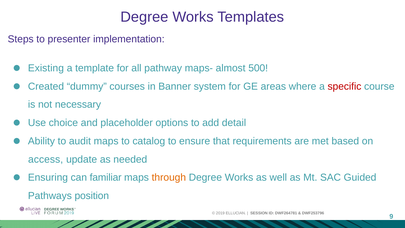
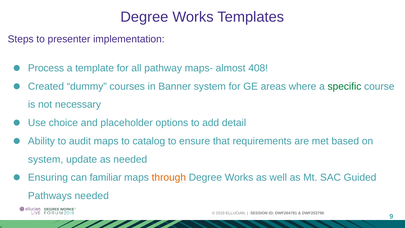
Existing: Existing -> Process
500: 500 -> 408
specific colour: red -> green
access at (46, 159): access -> system
Pathways position: position -> needed
